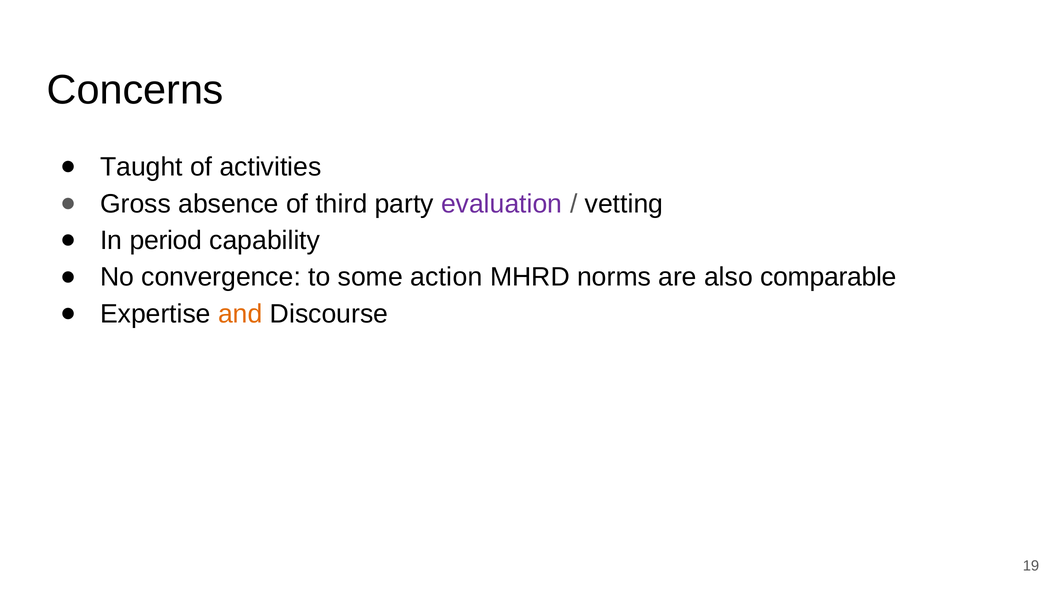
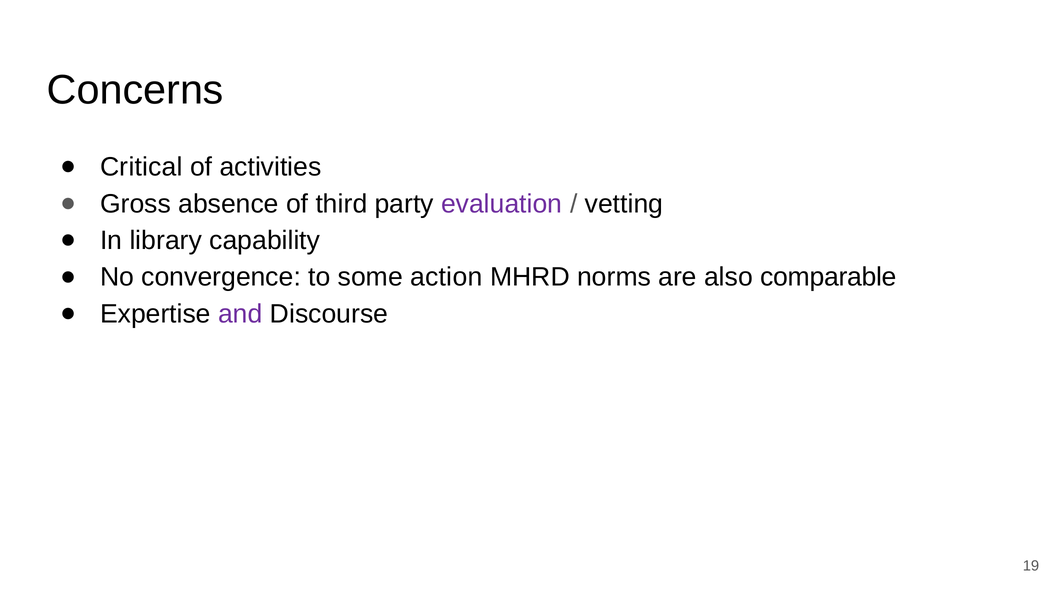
Taught: Taught -> Critical
period: period -> library
and colour: orange -> purple
